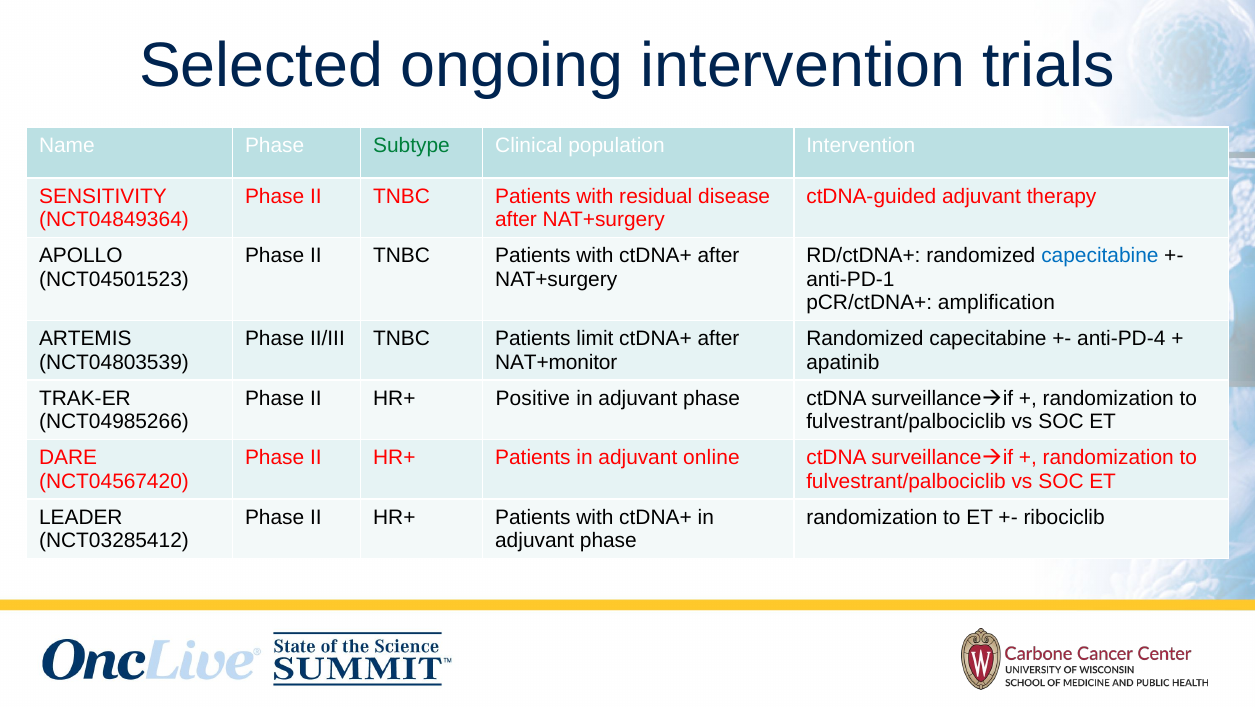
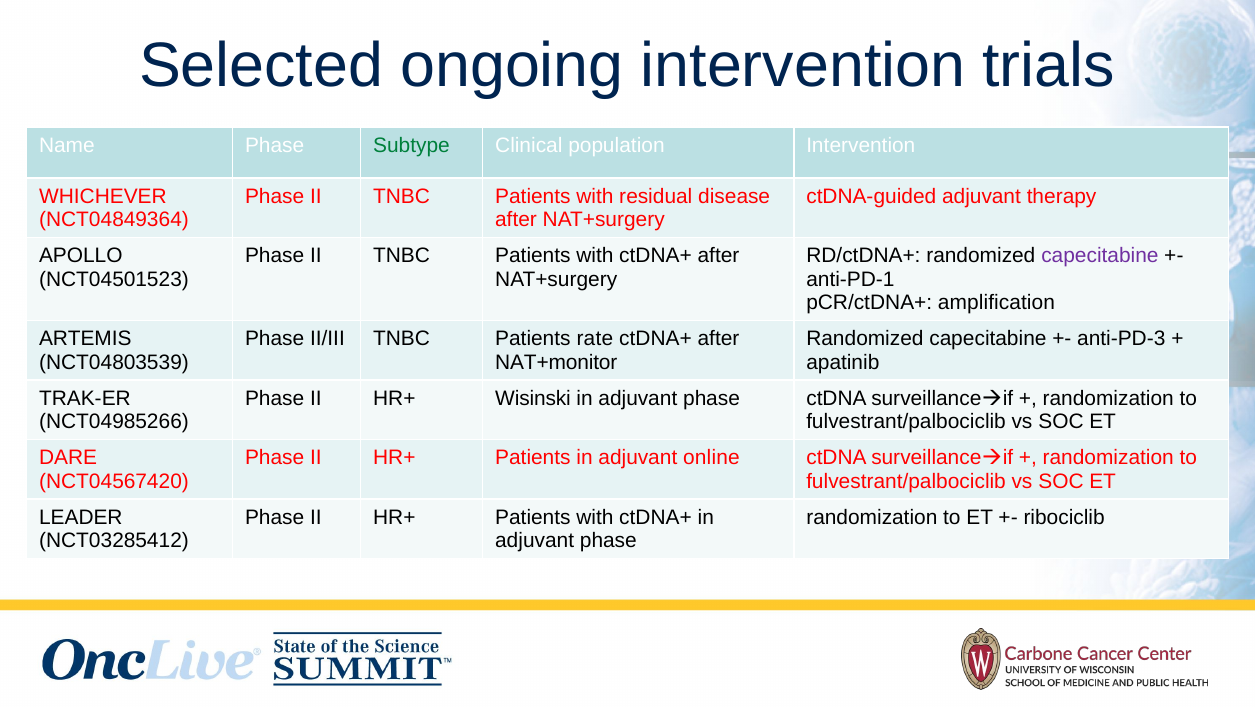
SENSITIVITY: SENSITIVITY -> WHICHEVER
capecitabine at (1100, 256) colour: blue -> purple
limit: limit -> rate
anti-PD-4: anti-PD-4 -> anti-PD-3
Positive: Positive -> Wisinski
